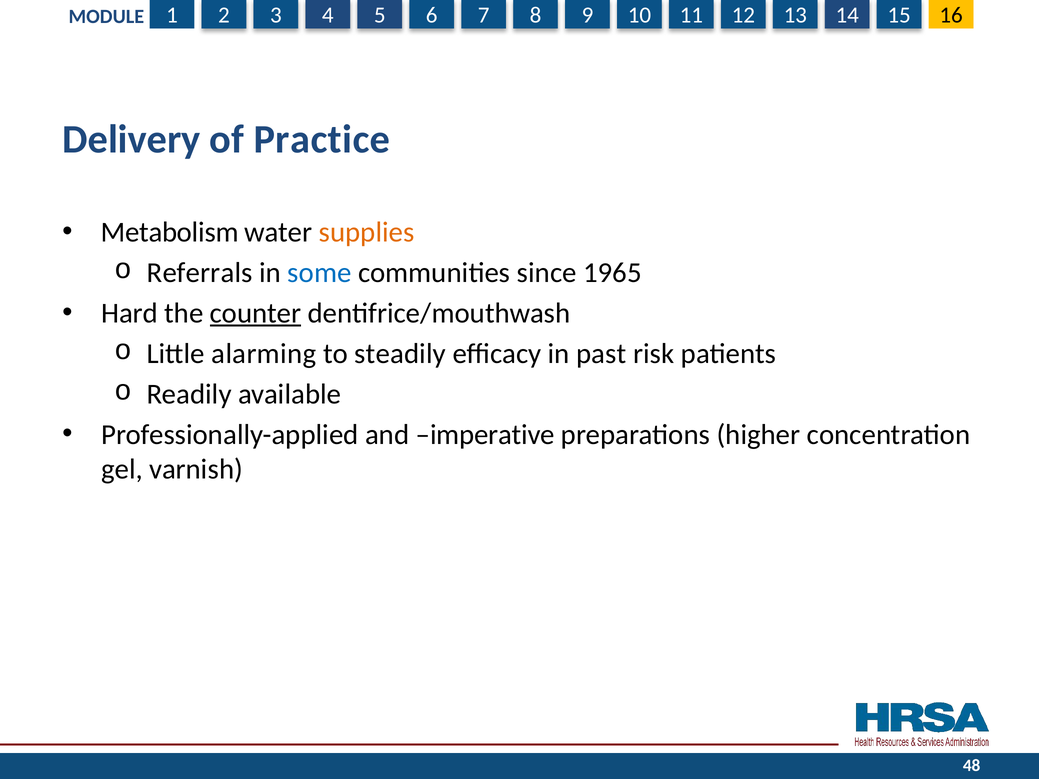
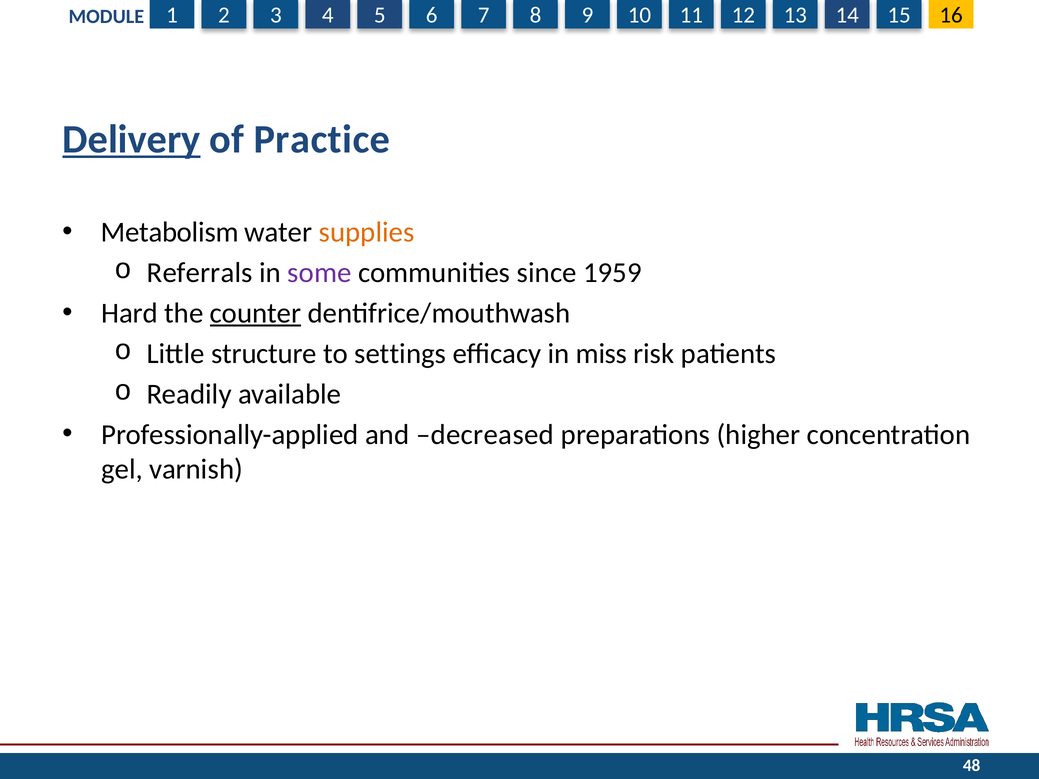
Delivery underline: none -> present
some colour: blue -> purple
1965: 1965 -> 1959
alarming: alarming -> structure
steadily: steadily -> settings
past: past -> miss
imperative: imperative -> decreased
